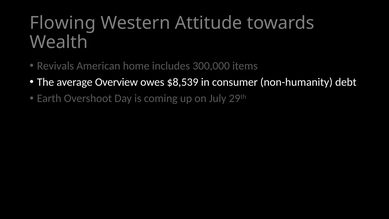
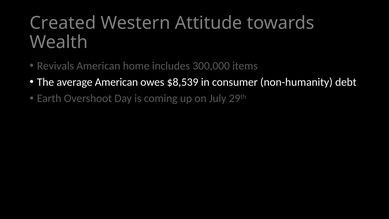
Flowing: Flowing -> Created
average Overview: Overview -> American
